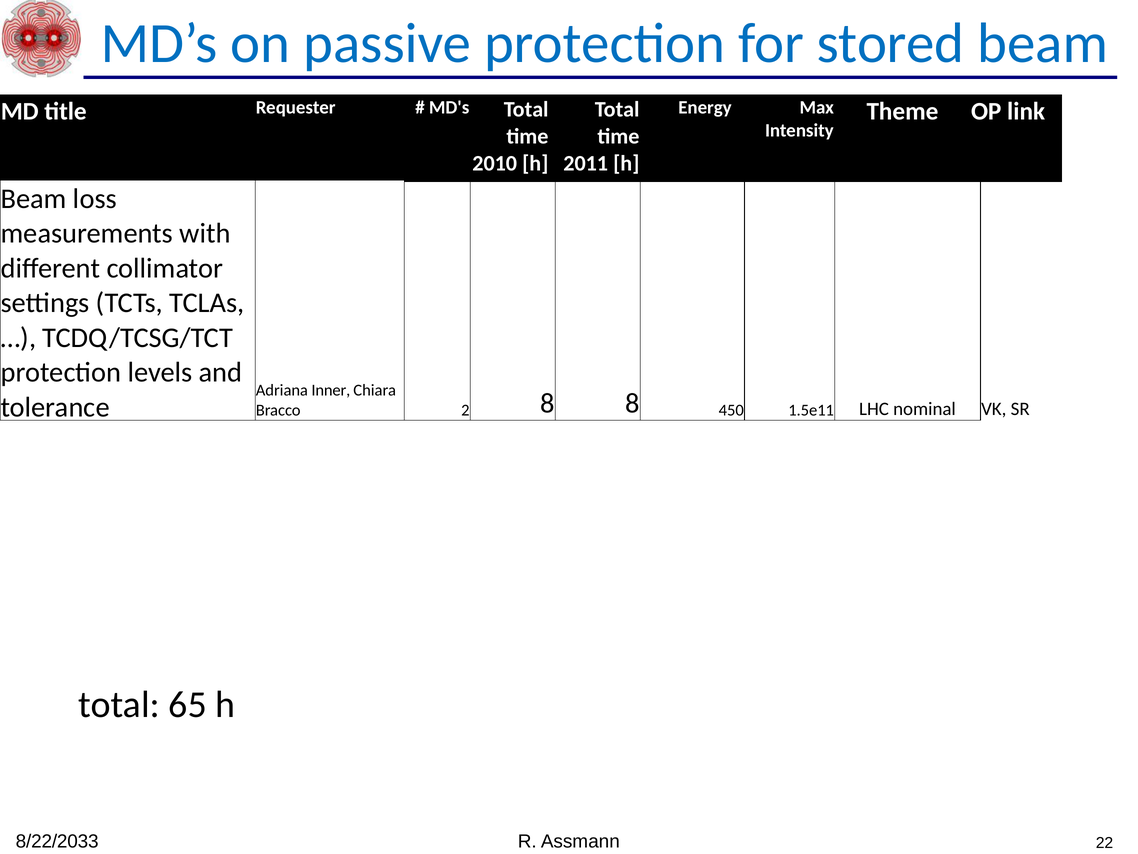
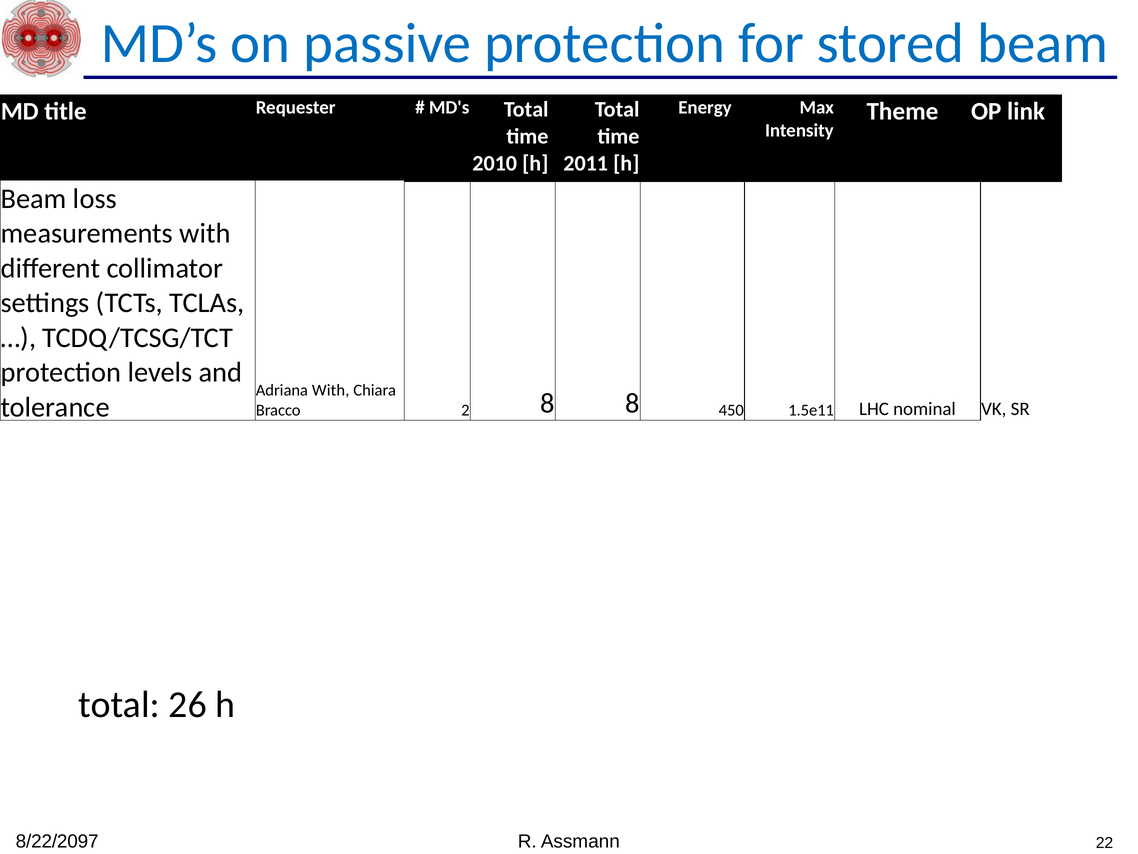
Adriana Inner: Inner -> With
65: 65 -> 26
8/22/2033: 8/22/2033 -> 8/22/2097
